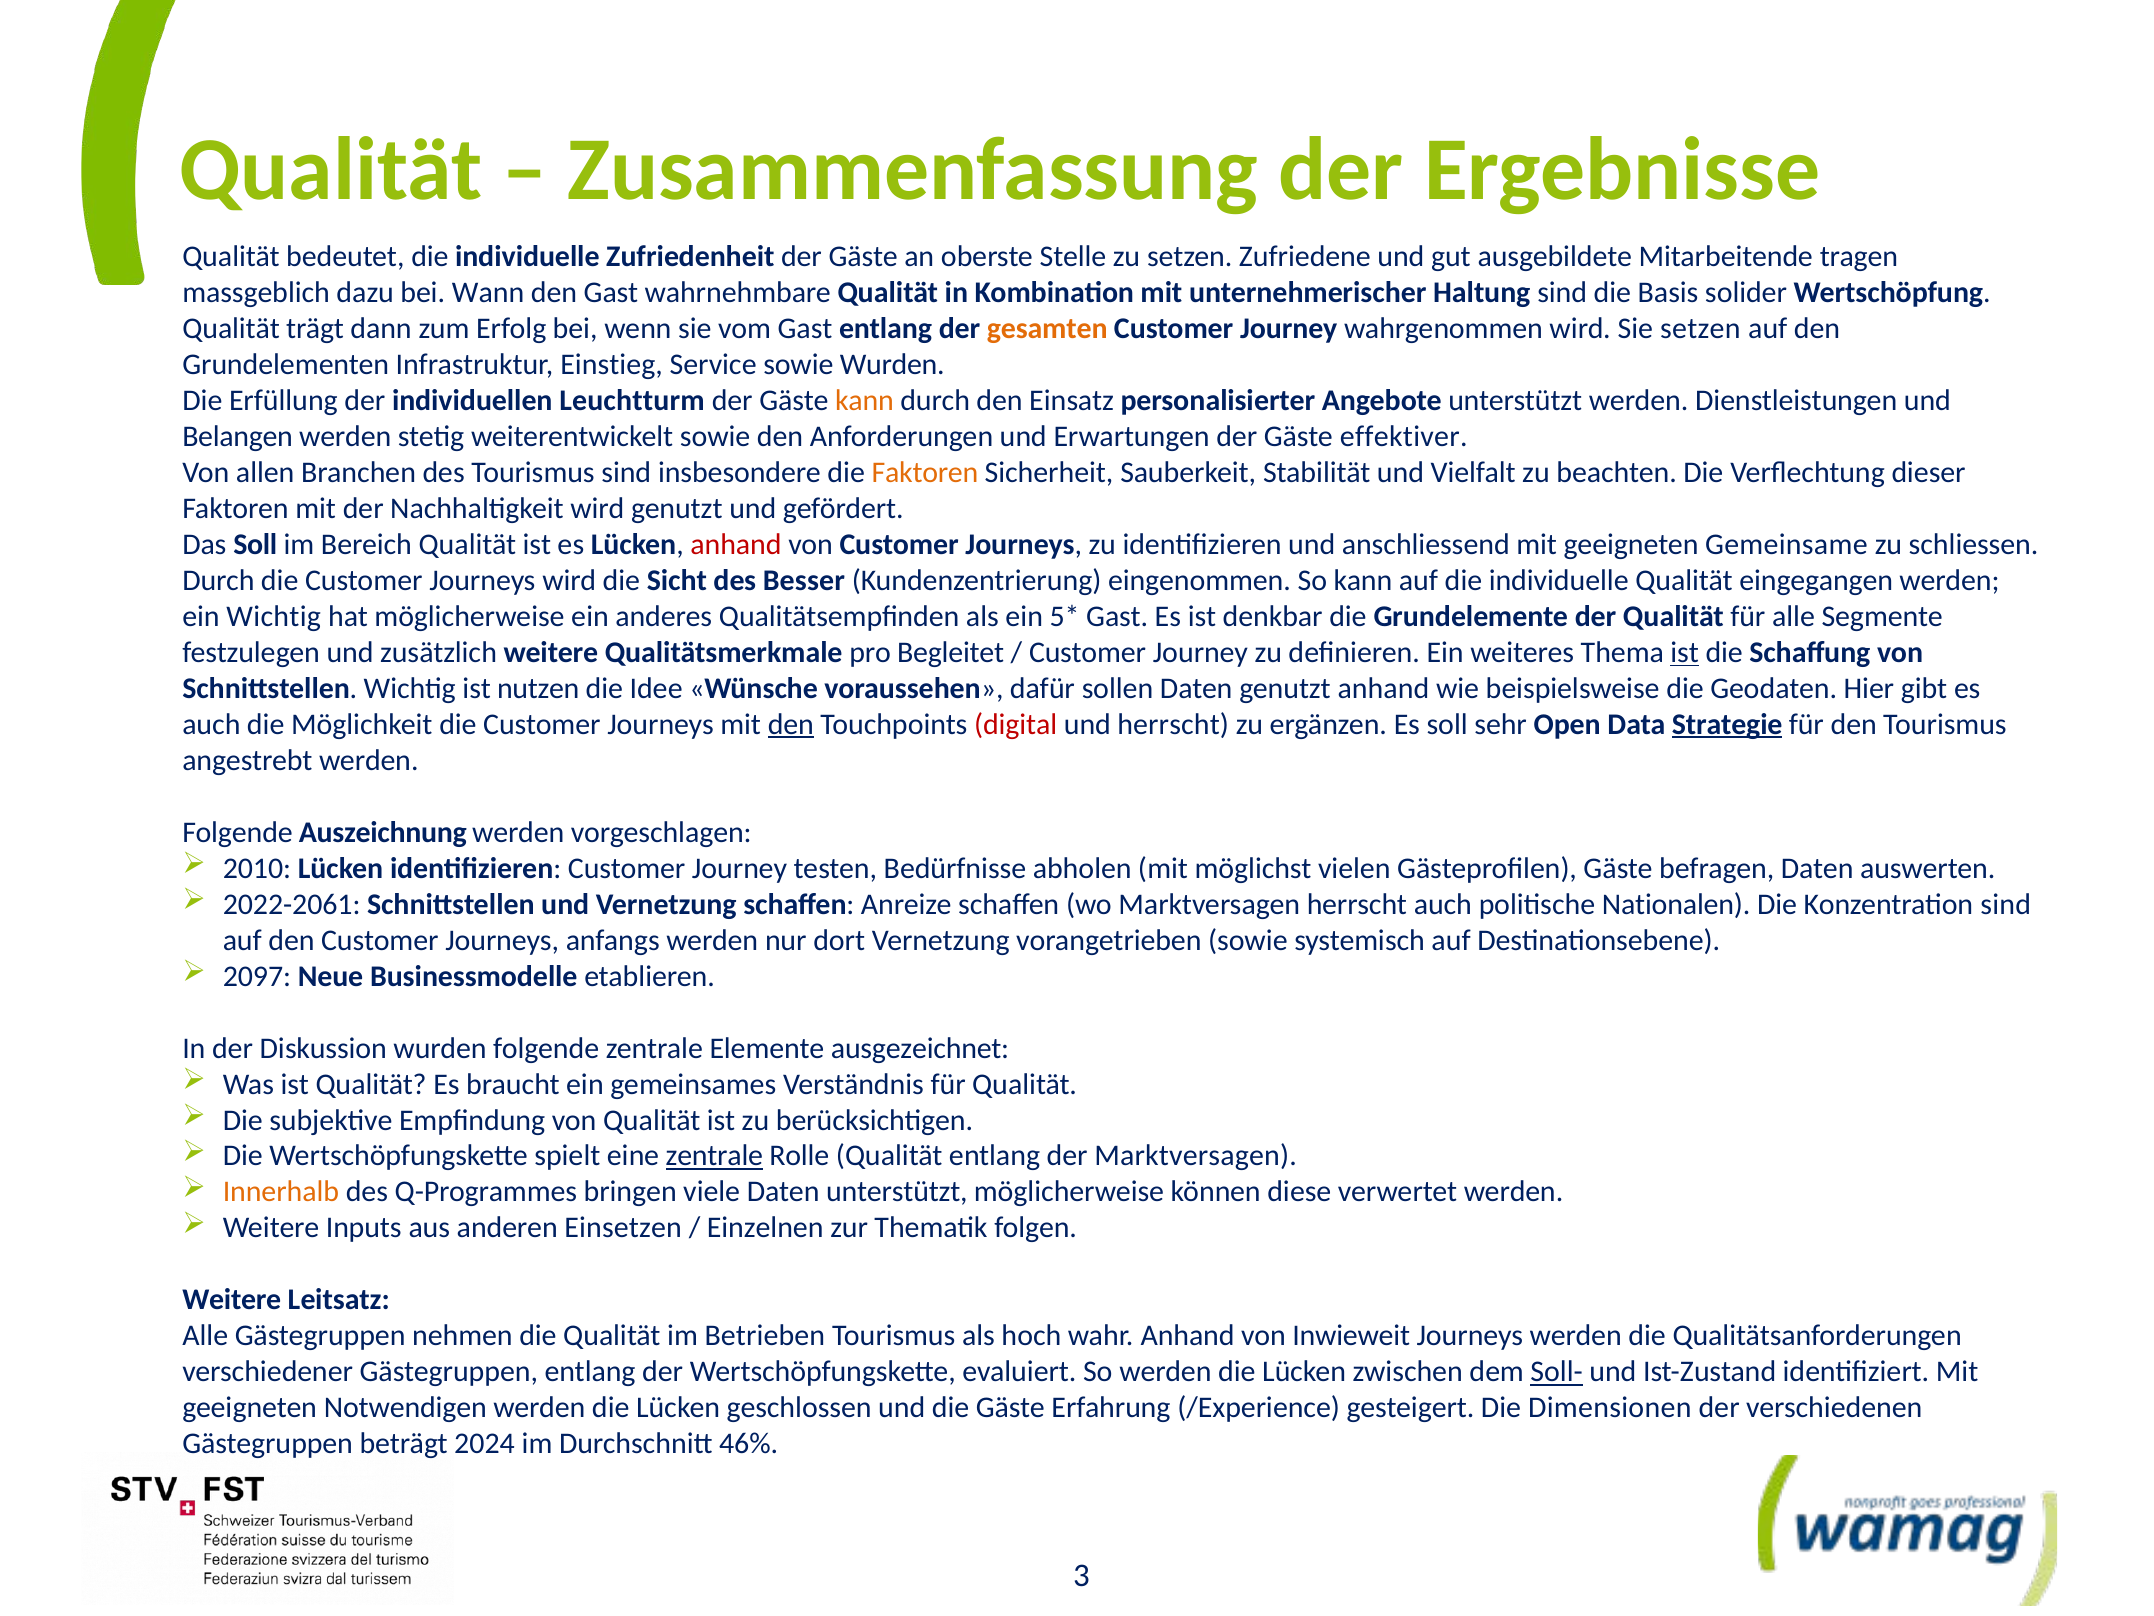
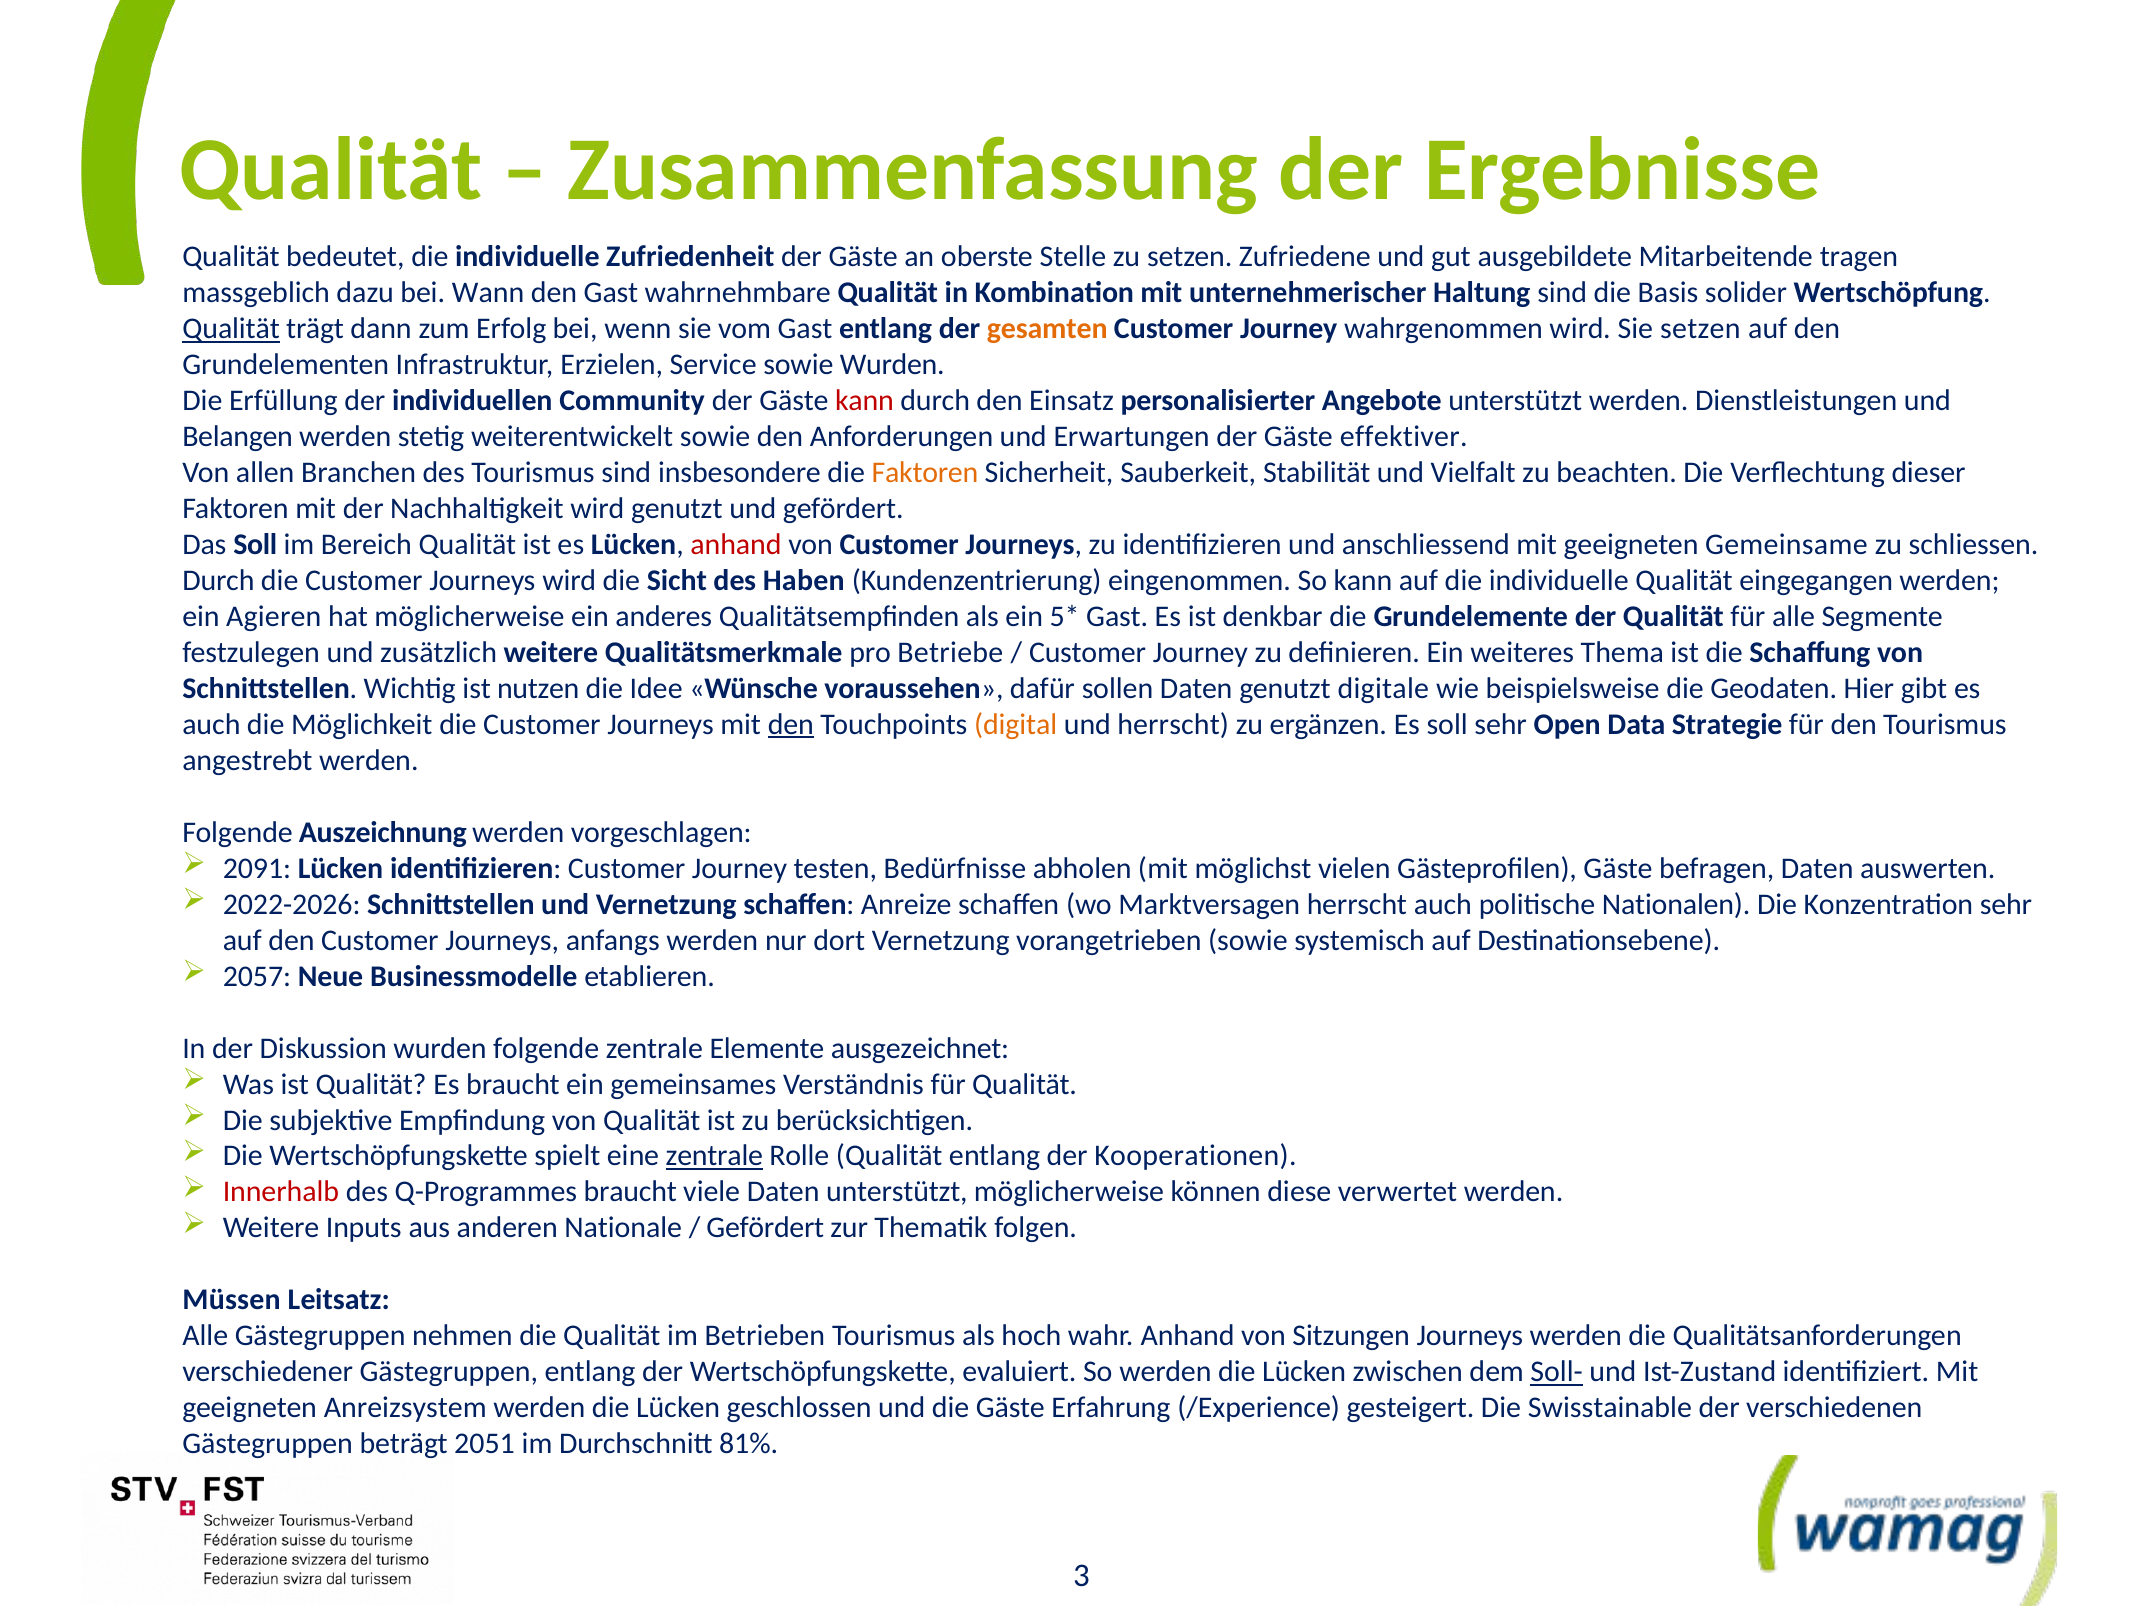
Qualität at (231, 329) underline: none -> present
Einstieg: Einstieg -> Erzielen
Leuchtturm: Leuchtturm -> Community
kann at (864, 401) colour: orange -> red
Besser: Besser -> Haben
ein Wichtig: Wichtig -> Agieren
Begleitet: Begleitet -> Betriebe
ist at (1685, 652) underline: present -> none
genutzt anhand: anhand -> digitale
digital colour: red -> orange
Strategie underline: present -> none
2010: 2010 -> 2091
2022-2061: 2022-2061 -> 2022-2026
Konzentration sind: sind -> sehr
2097: 2097 -> 2057
der Marktversagen: Marktversagen -> Kooperationen
Innerhalb colour: orange -> red
Q-Programmes bringen: bringen -> braucht
Einsetzen: Einsetzen -> Nationale
Einzelnen at (765, 1228): Einzelnen -> Gefördert
Weitere at (232, 1300): Weitere -> Müssen
Inwieweit: Inwieweit -> Sitzungen
Notwendigen: Notwendigen -> Anreizsystem
Dimensionen: Dimensionen -> Swisstainable
2024: 2024 -> 2051
46%: 46% -> 81%
